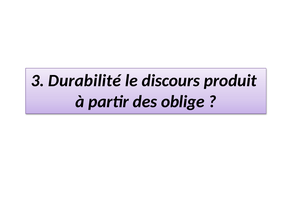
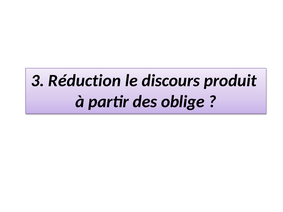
Durabilité: Durabilité -> Réduction
